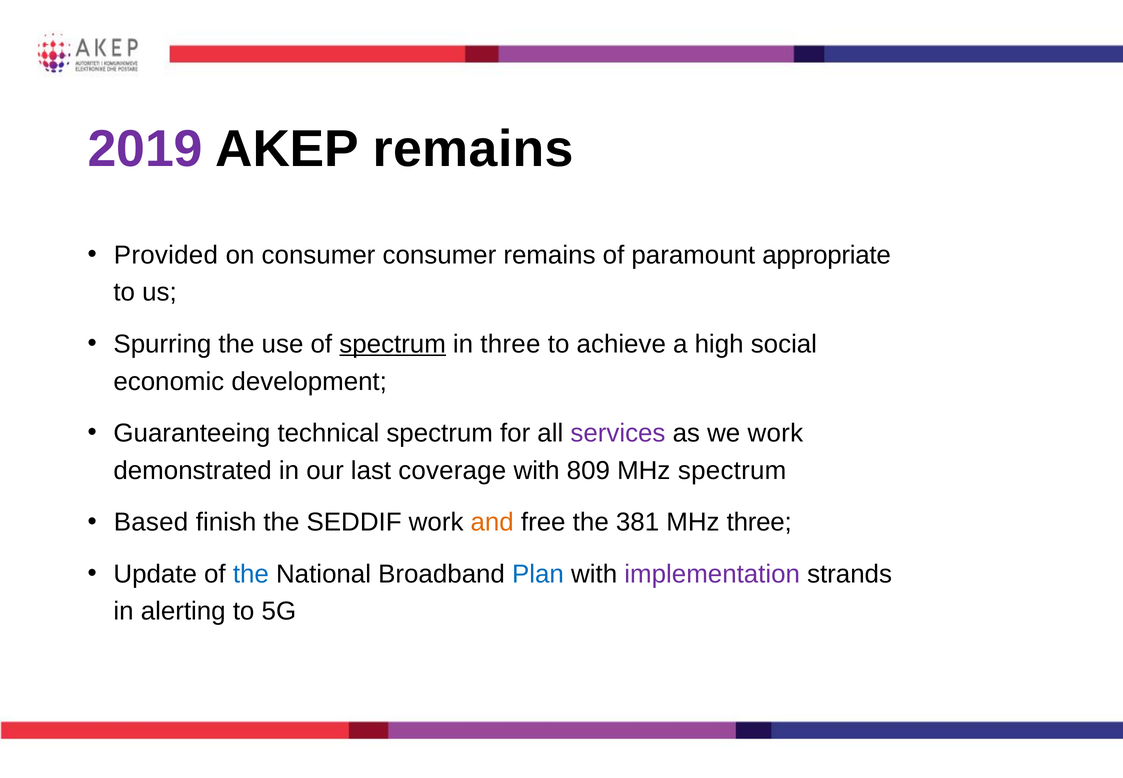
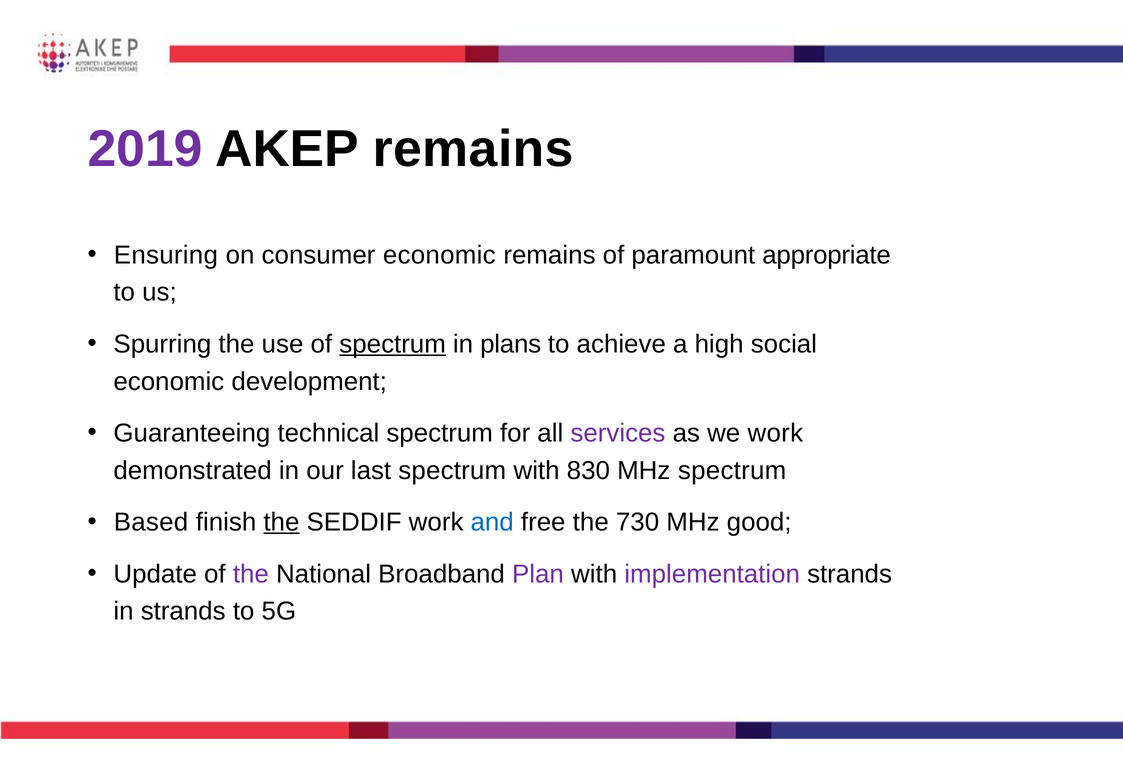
Provided: Provided -> Ensuring
consumer consumer: consumer -> economic
in three: three -> plans
last coverage: coverage -> spectrum
809: 809 -> 830
the at (281, 522) underline: none -> present
and colour: orange -> blue
381: 381 -> 730
MHz three: three -> good
the at (251, 574) colour: blue -> purple
Plan colour: blue -> purple
in alerting: alerting -> strands
